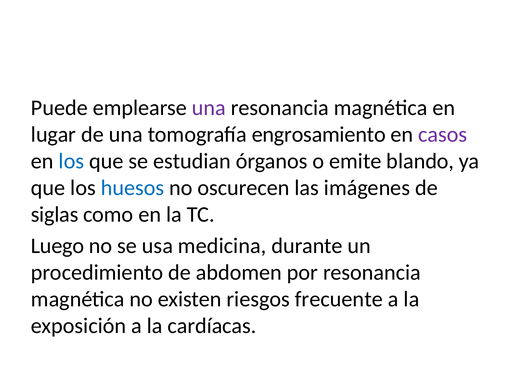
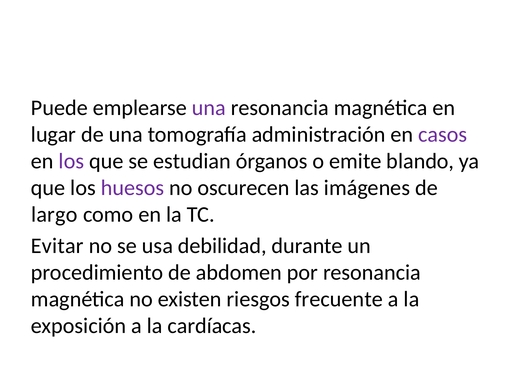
engrosamiento: engrosamiento -> administración
los at (71, 161) colour: blue -> purple
huesos colour: blue -> purple
siglas: siglas -> largo
Luego: Luego -> Evitar
medicina: medicina -> debilidad
